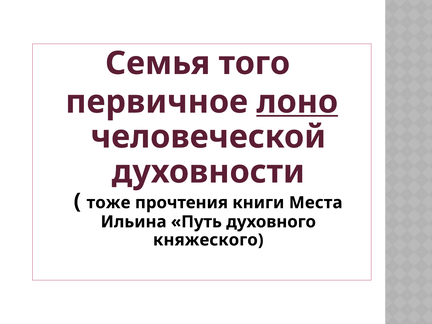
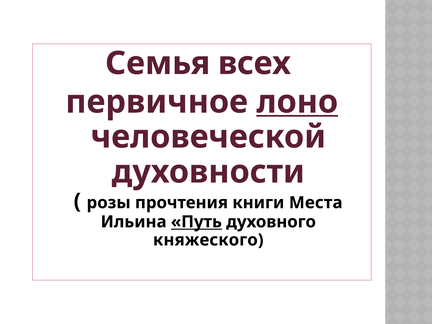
того: того -> всех
тоже: тоже -> розы
Путь underline: none -> present
